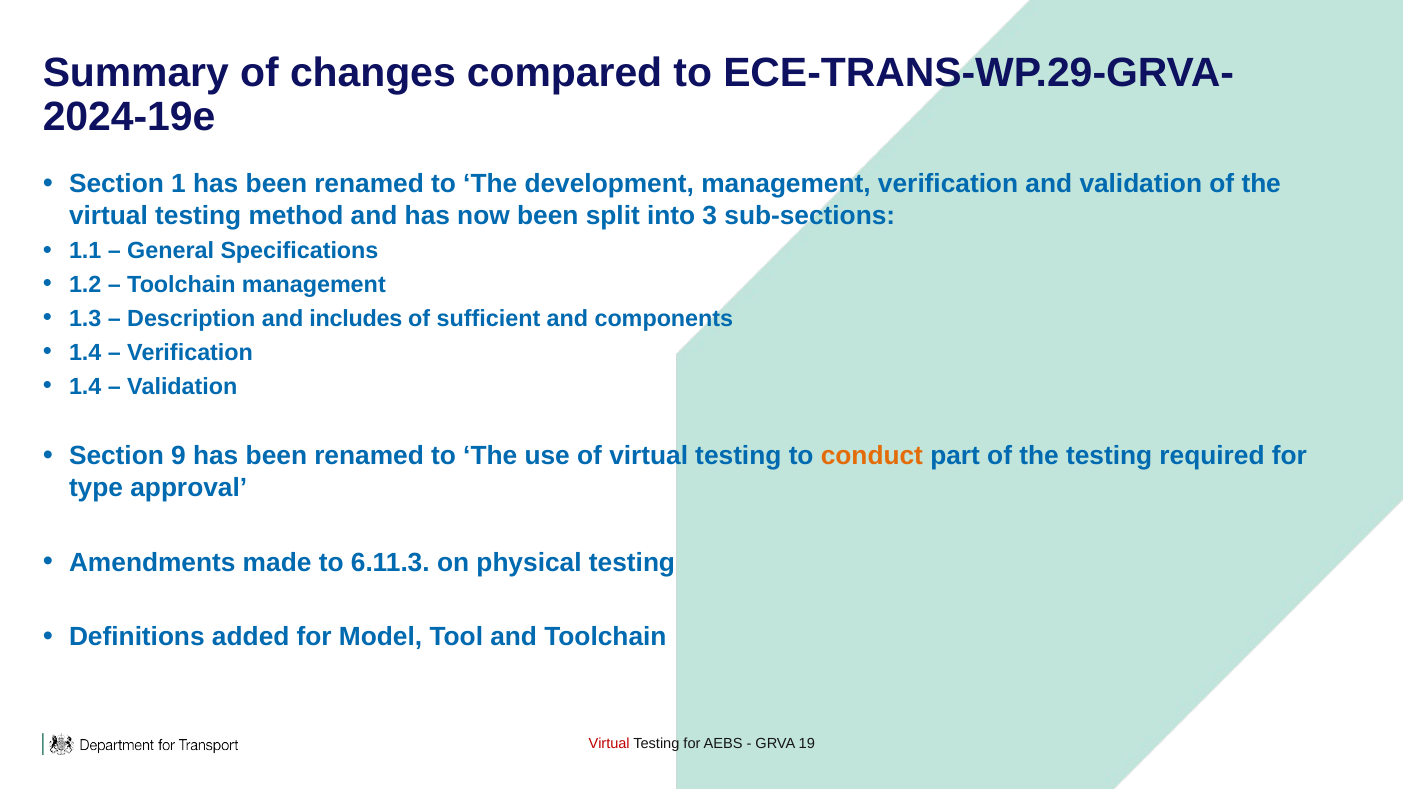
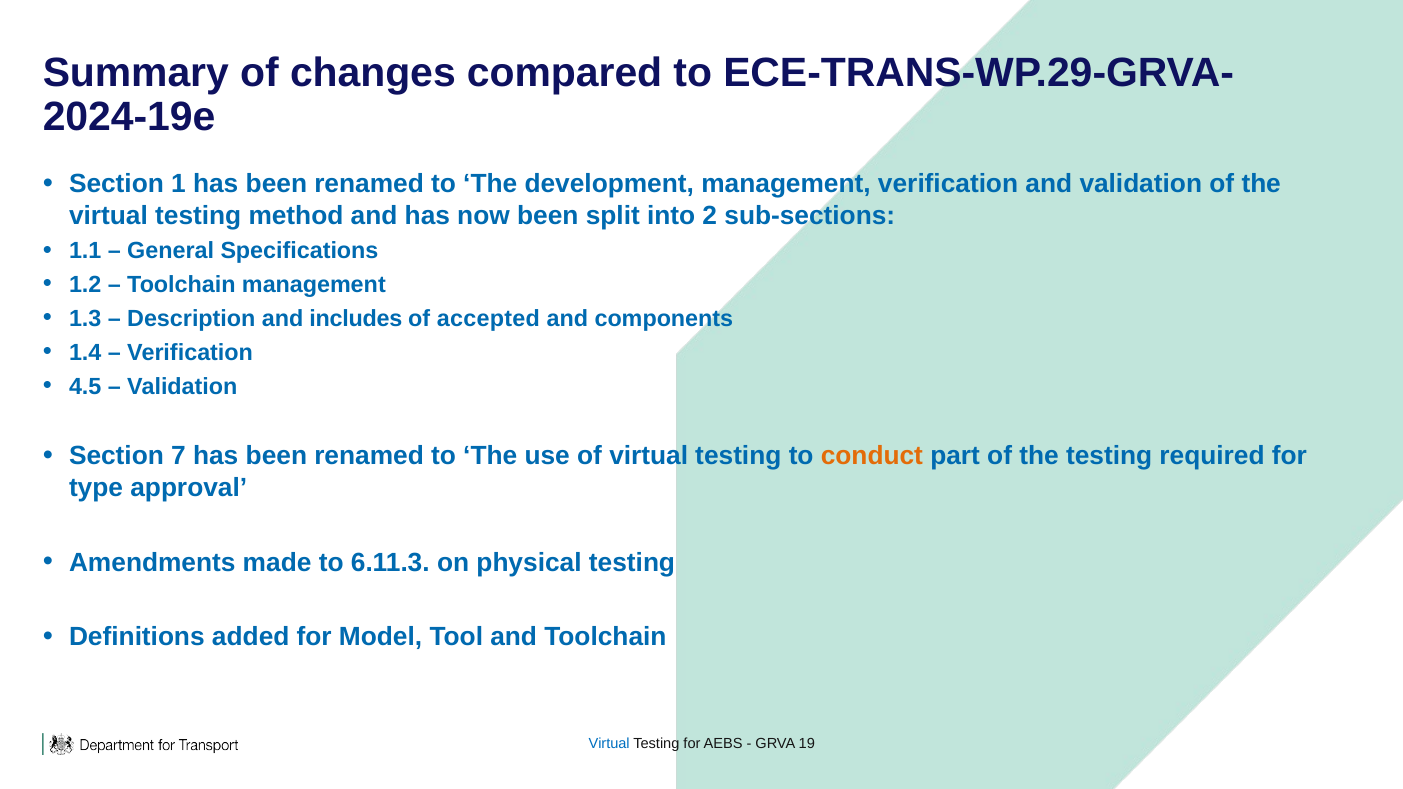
3: 3 -> 2
sufficient: sufficient -> accepted
1.4 at (85, 386): 1.4 -> 4.5
9: 9 -> 7
Virtual at (609, 744) colour: red -> blue
